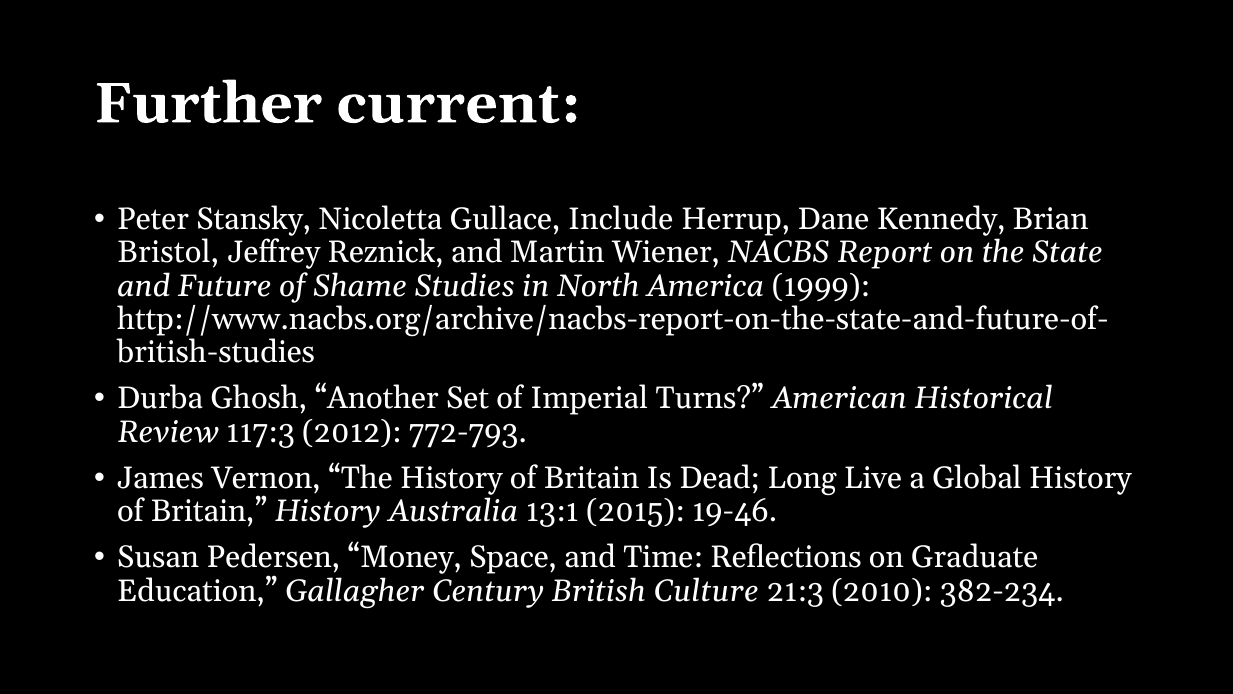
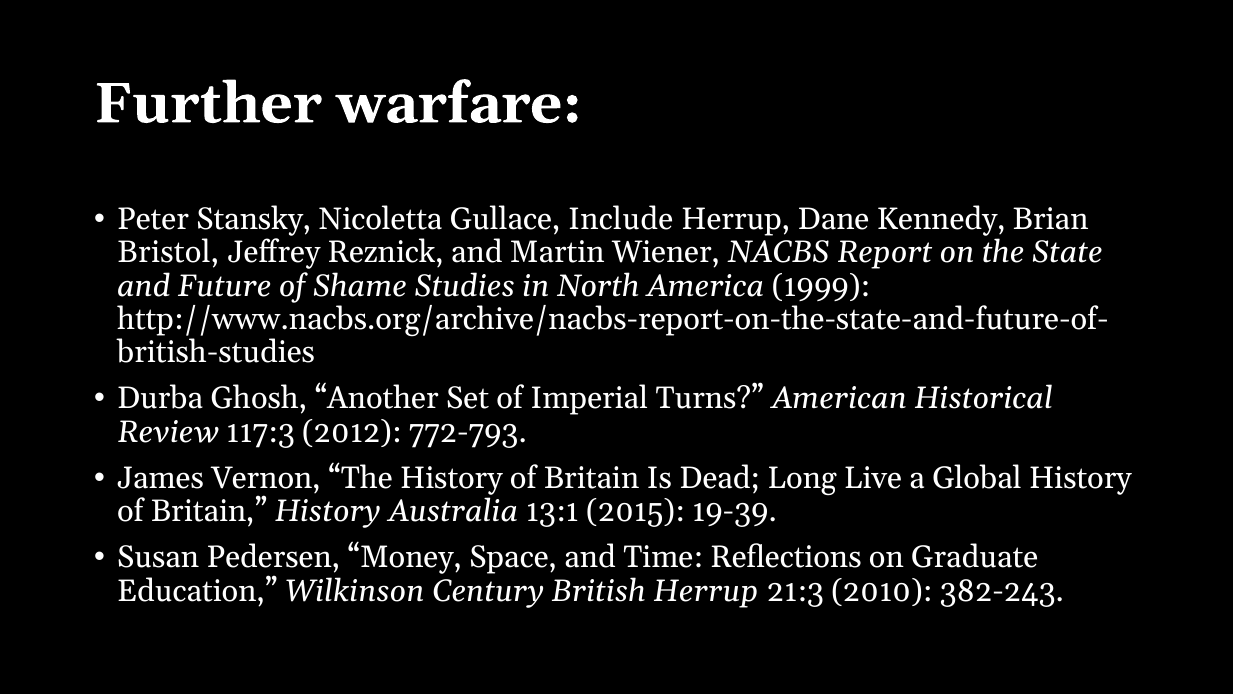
current: current -> warfare
19-46: 19-46 -> 19-39
Gallagher: Gallagher -> Wilkinson
British Culture: Culture -> Herrup
382-234: 382-234 -> 382-243
